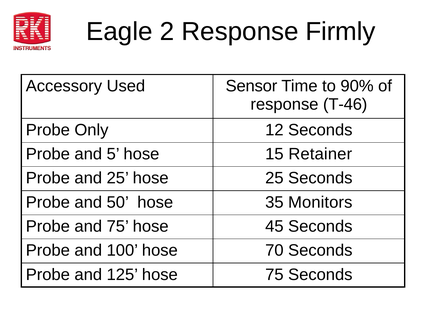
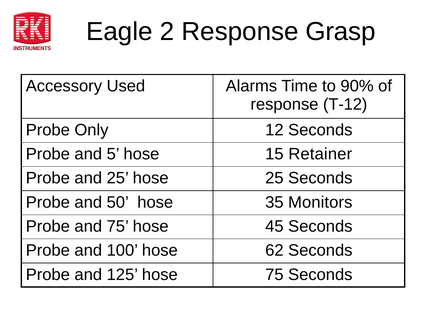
Firmly: Firmly -> Grasp
Sensor: Sensor -> Alarms
T-46: T-46 -> T-12
70: 70 -> 62
